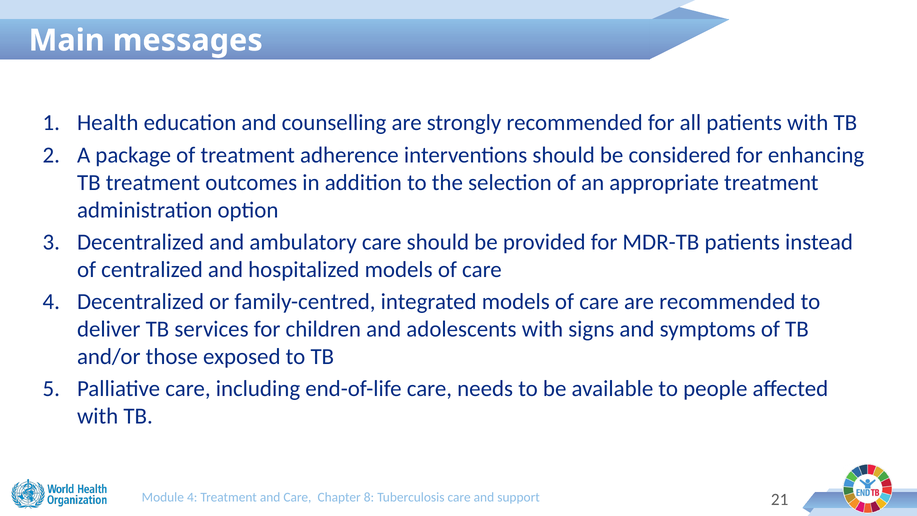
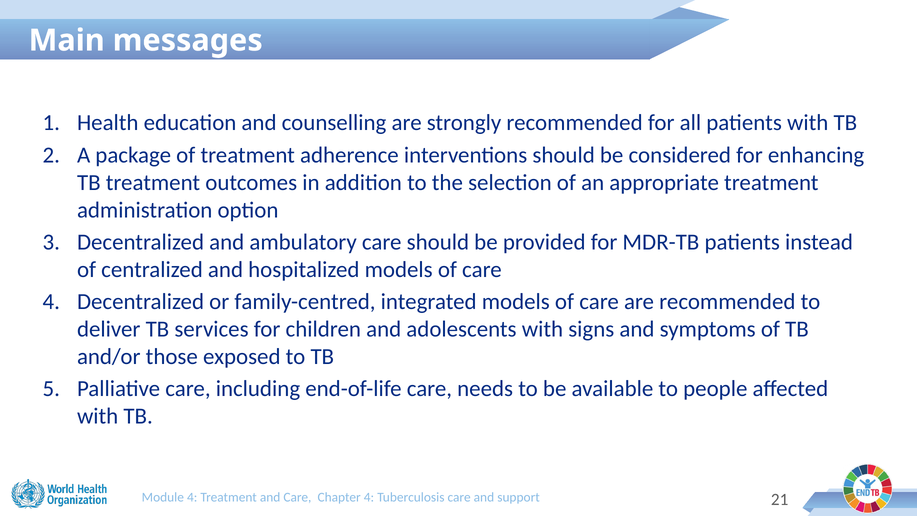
Chapter 8: 8 -> 4
